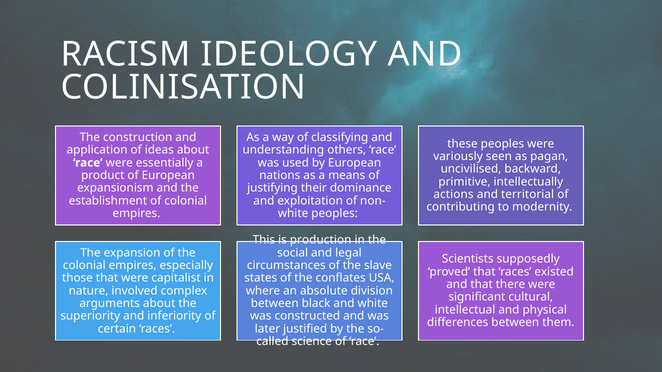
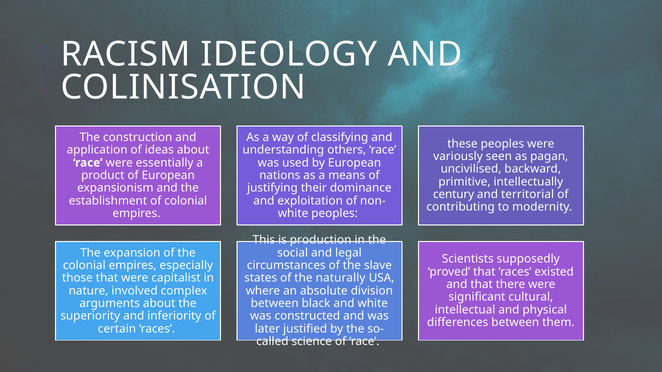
actions: actions -> century
conflates: conflates -> naturally
